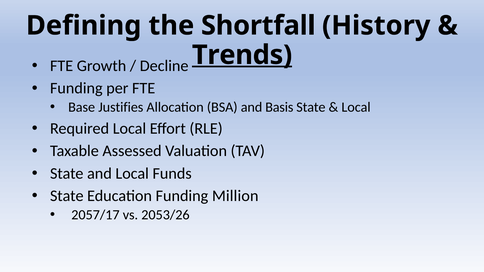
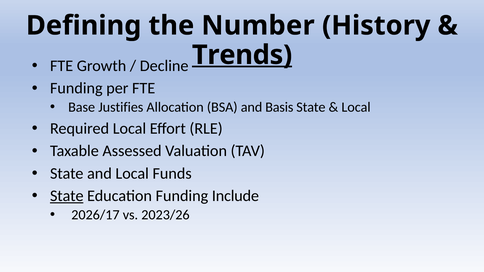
Shortfall: Shortfall -> Number
State at (67, 196) underline: none -> present
Million: Million -> Include
2057/17: 2057/17 -> 2026/17
2053/26: 2053/26 -> 2023/26
